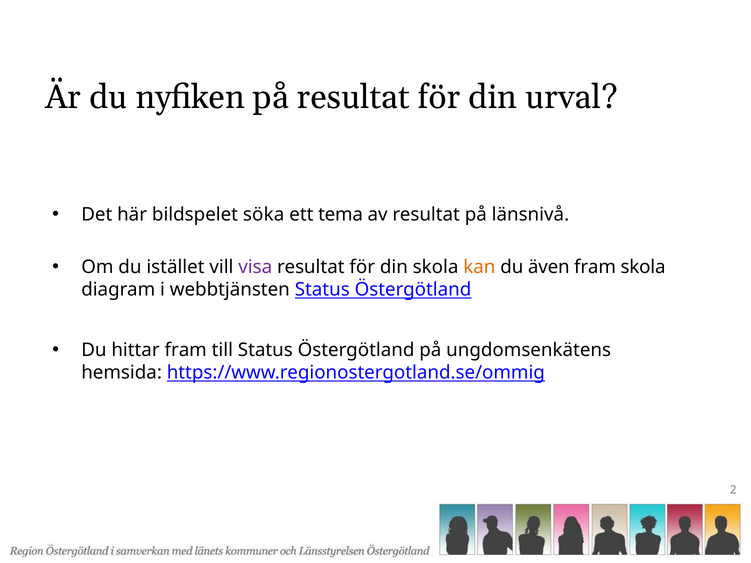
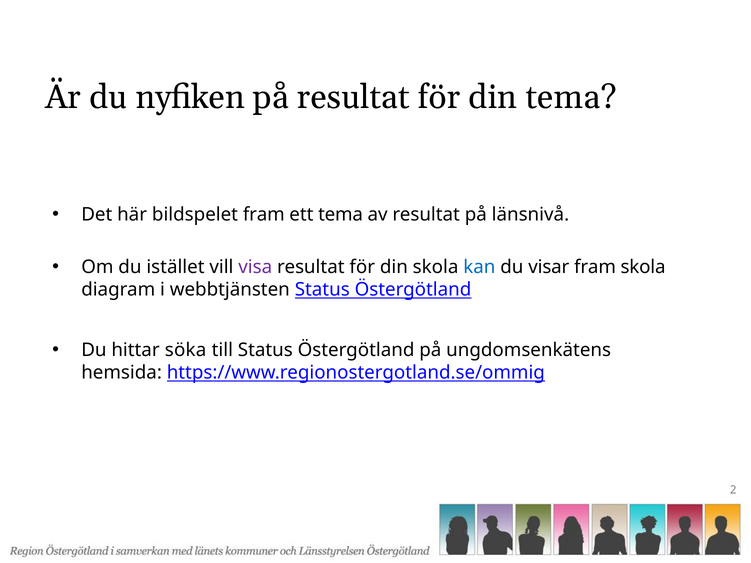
din urval: urval -> tema
bildspelet söka: söka -> fram
kan colour: orange -> blue
även: även -> visar
hittar fram: fram -> söka
